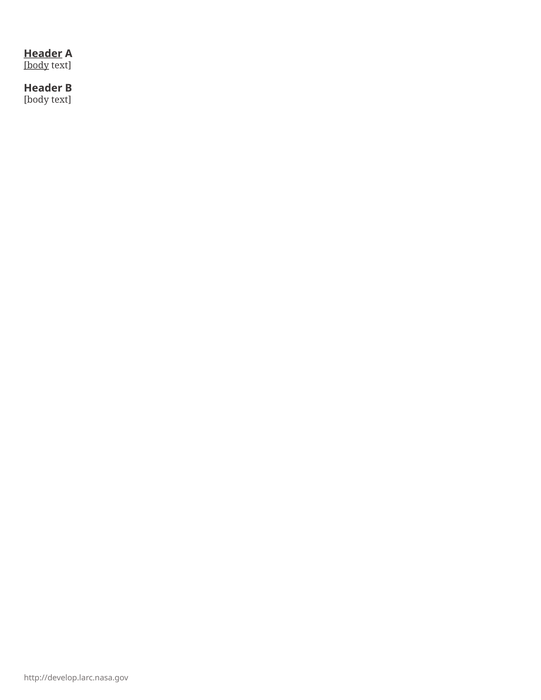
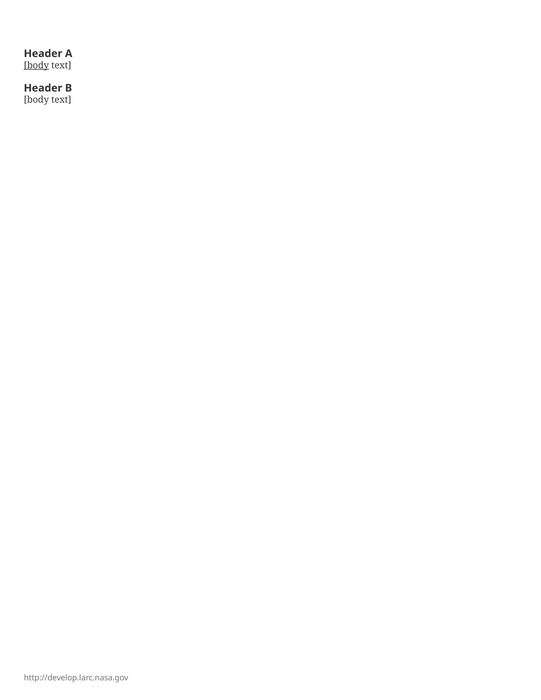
Header at (43, 54) underline: present -> none
